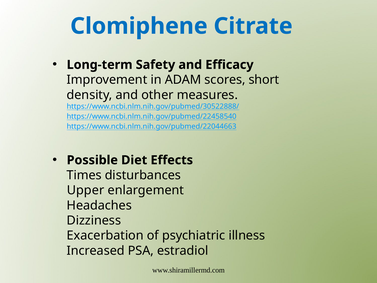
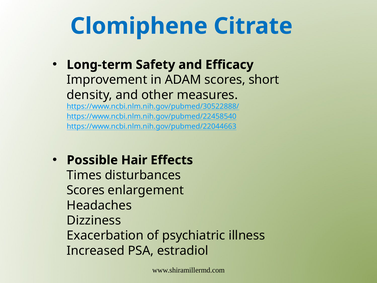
Diet: Diet -> Hair
Upper at (86, 190): Upper -> Scores
